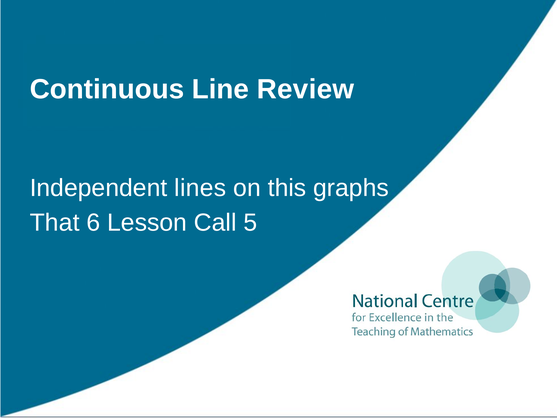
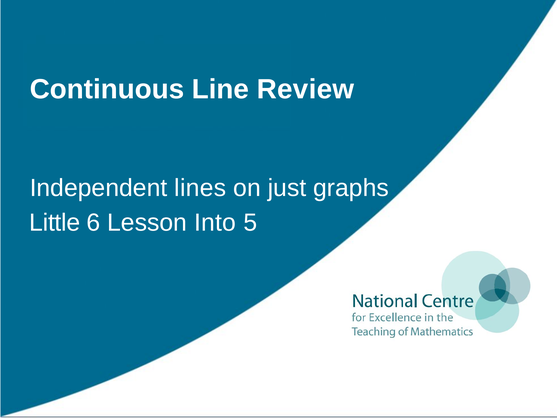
this: this -> just
That: That -> Little
Call: Call -> Into
